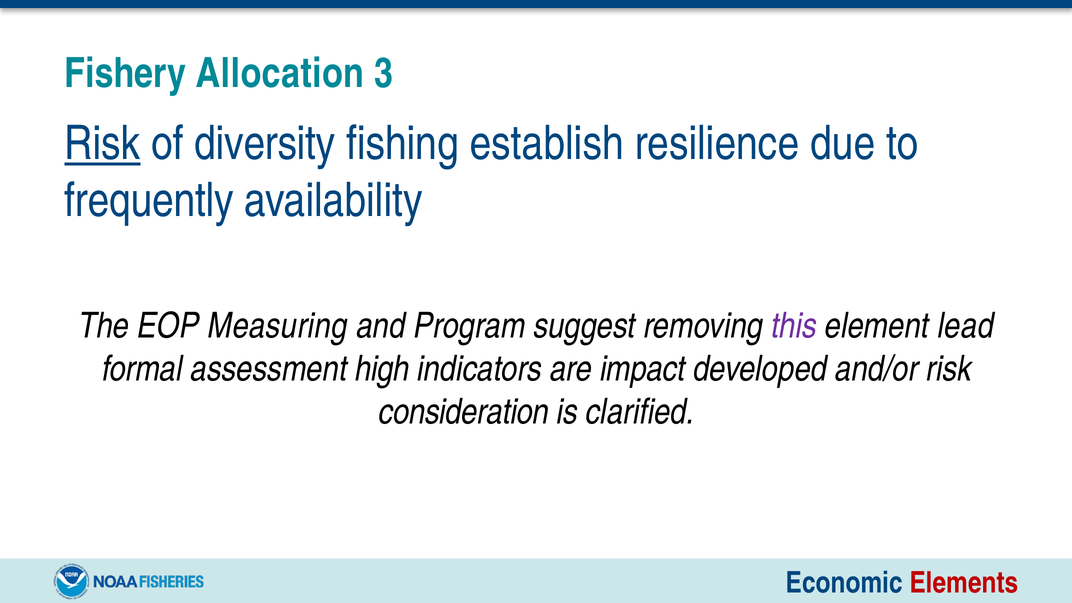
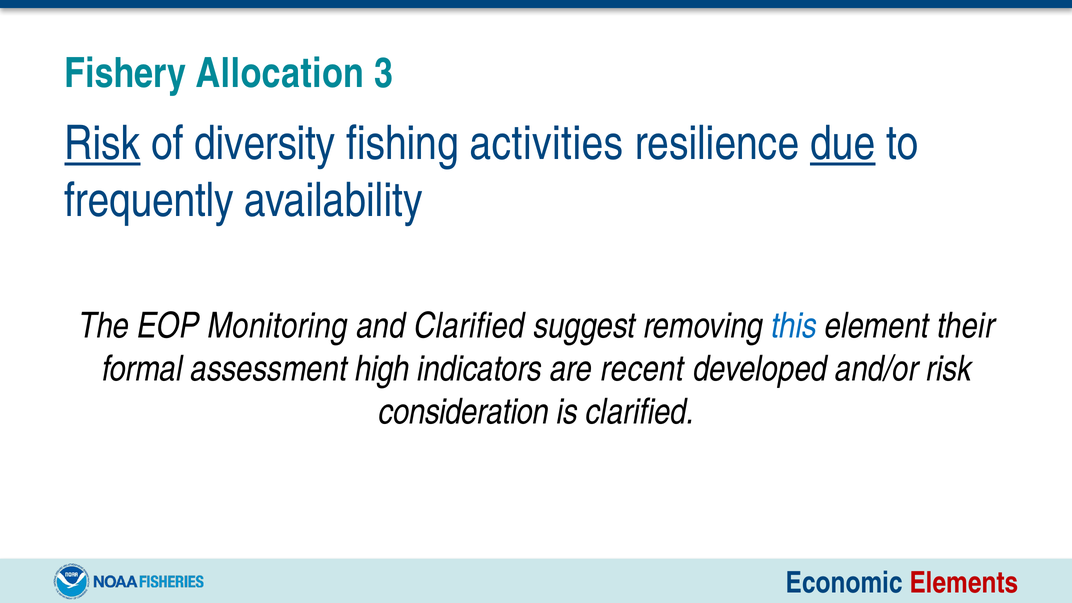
establish: establish -> activities
due underline: none -> present
Measuring: Measuring -> Monitoring
and Program: Program -> Clarified
this colour: purple -> blue
lead: lead -> their
impact: impact -> recent
